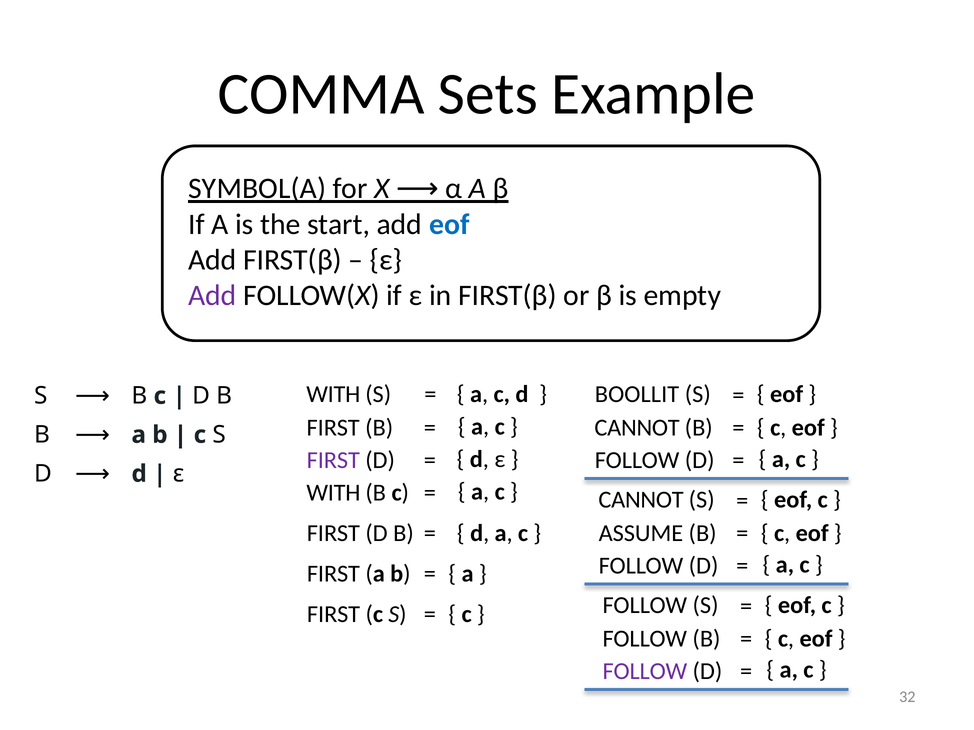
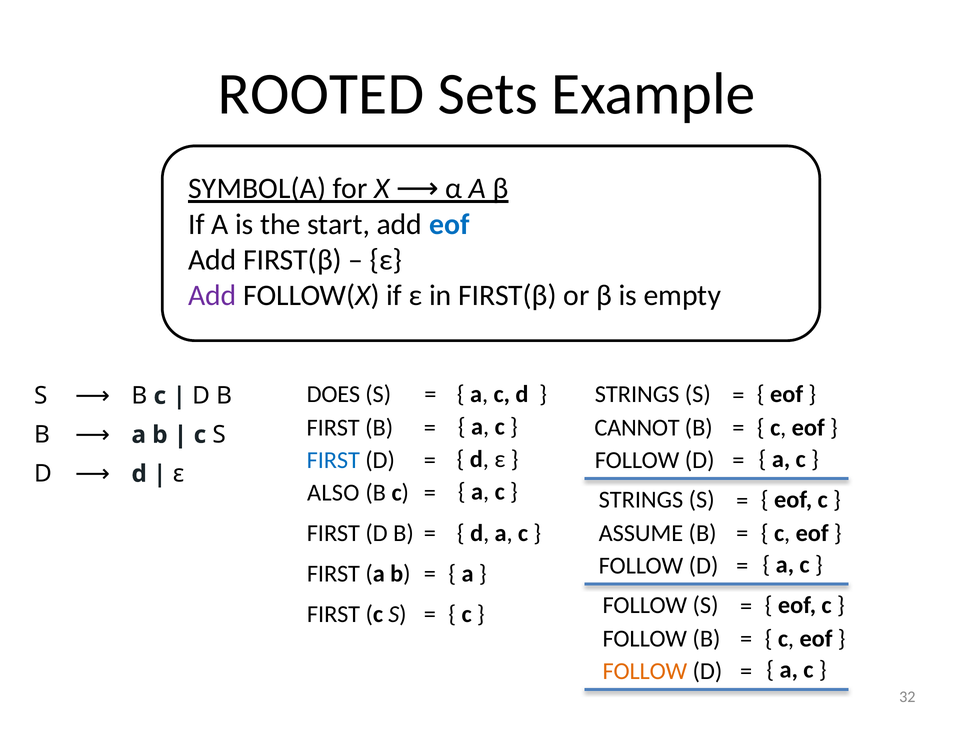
COMMA: COMMA -> ROOTED
WITH at (333, 394): WITH -> DOES
BOOLLIT at (637, 394): BOOLLIT -> STRINGS
FIRST at (333, 461) colour: purple -> blue
WITH at (333, 493): WITH -> ALSO
CANNOT at (641, 500): CANNOT -> STRINGS
FOLLOW at (645, 672) colour: purple -> orange
